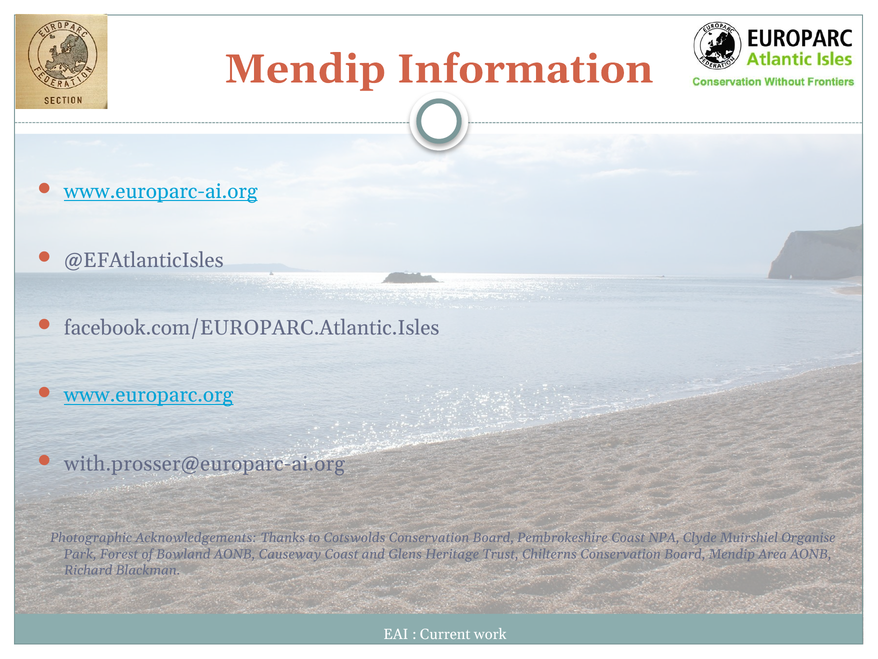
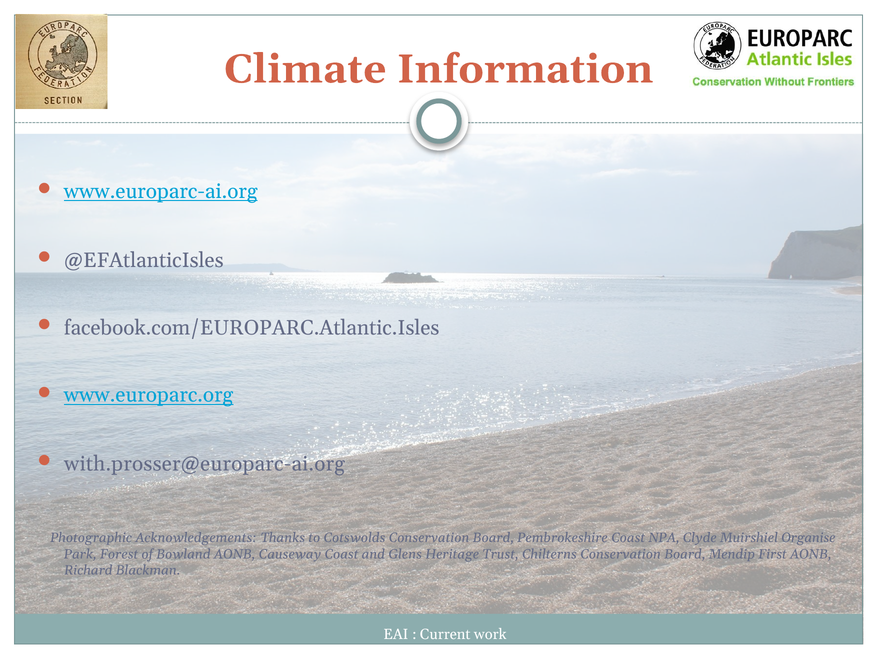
Mendip at (305, 69): Mendip -> Climate
Area: Area -> First
